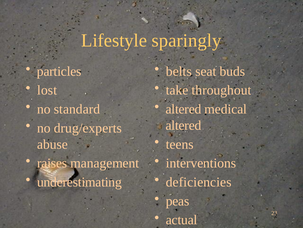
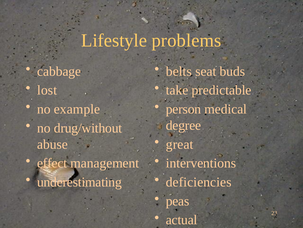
sparingly: sparingly -> problems
particles: particles -> cabbage
throughout: throughout -> predictable
standard: standard -> example
altered at (183, 109): altered -> person
altered at (183, 125): altered -> degree
drug/experts: drug/experts -> drug/without
teens: teens -> great
raises: raises -> effect
